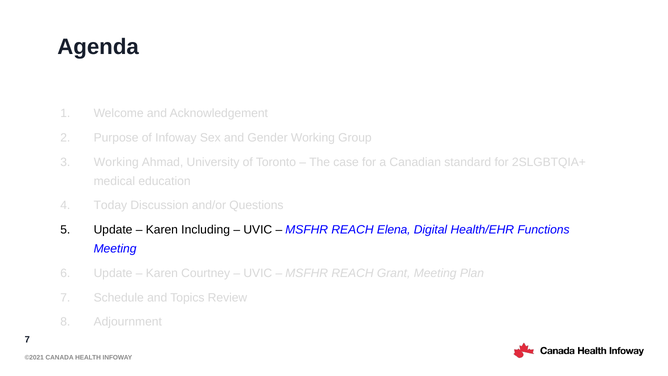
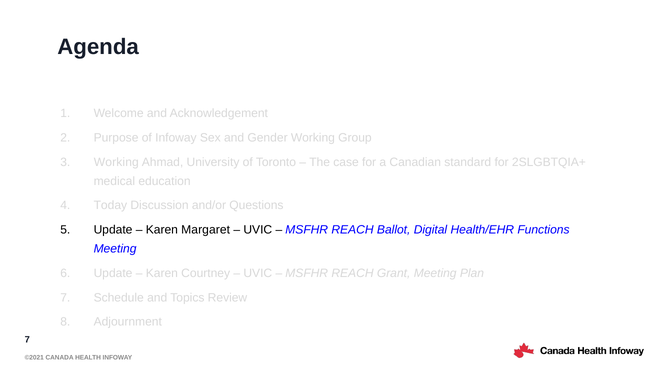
Including: Including -> Margaret
Elena: Elena -> Ballot
